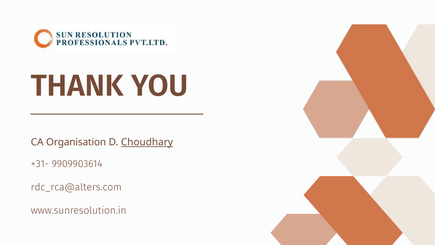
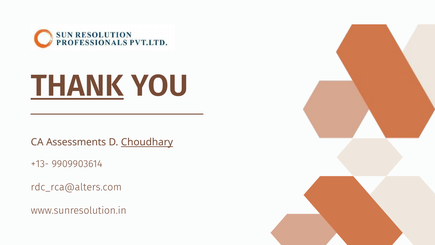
THANK underline: none -> present
Organisation: Organisation -> Assessments
+31-: +31- -> +13-
